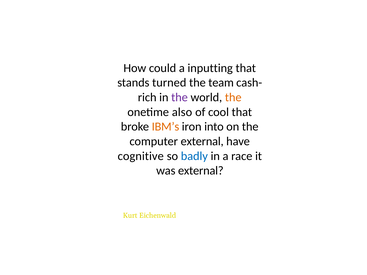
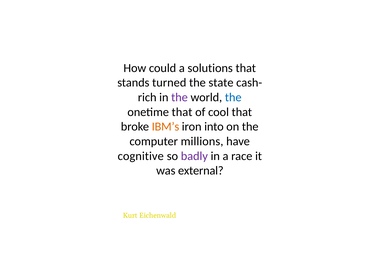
inputting: inputting -> solutions
team: team -> state
the at (233, 97) colour: orange -> blue
onetime also: also -> that
computer external: external -> millions
badly colour: blue -> purple
